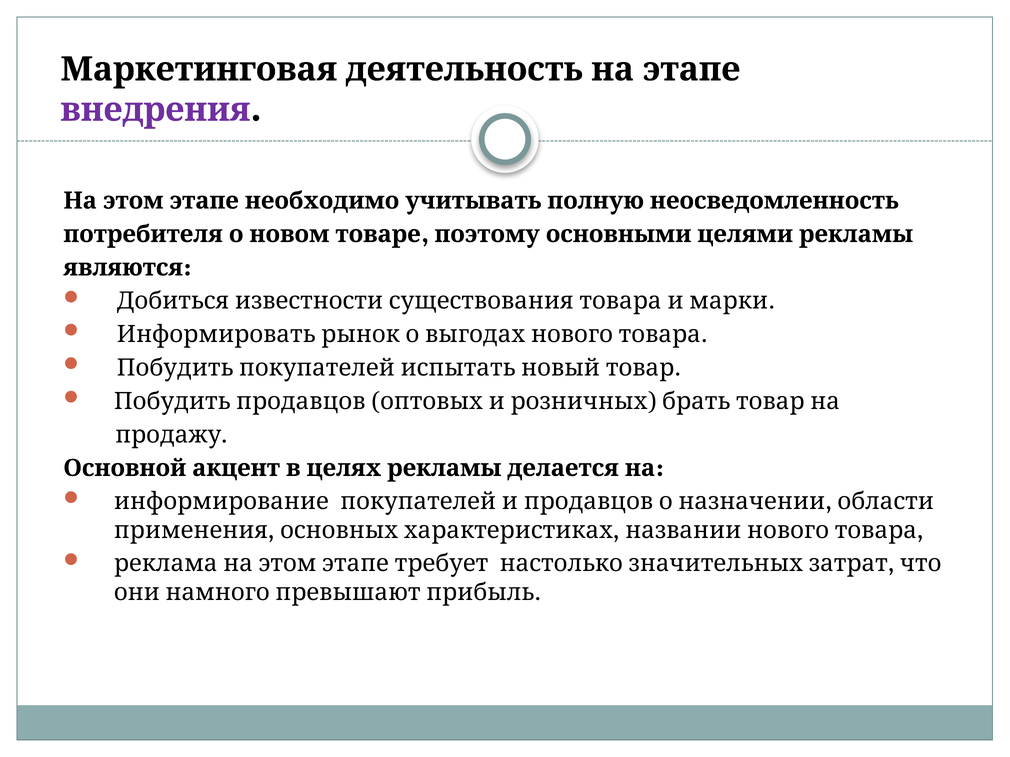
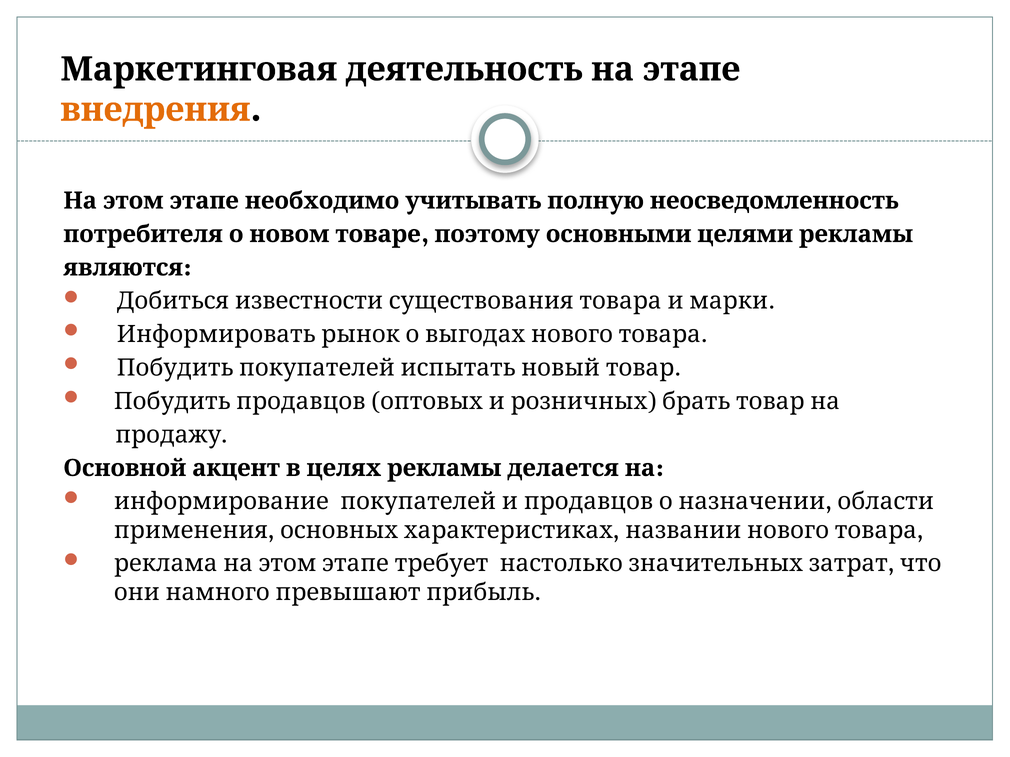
внедрения colour: purple -> orange
